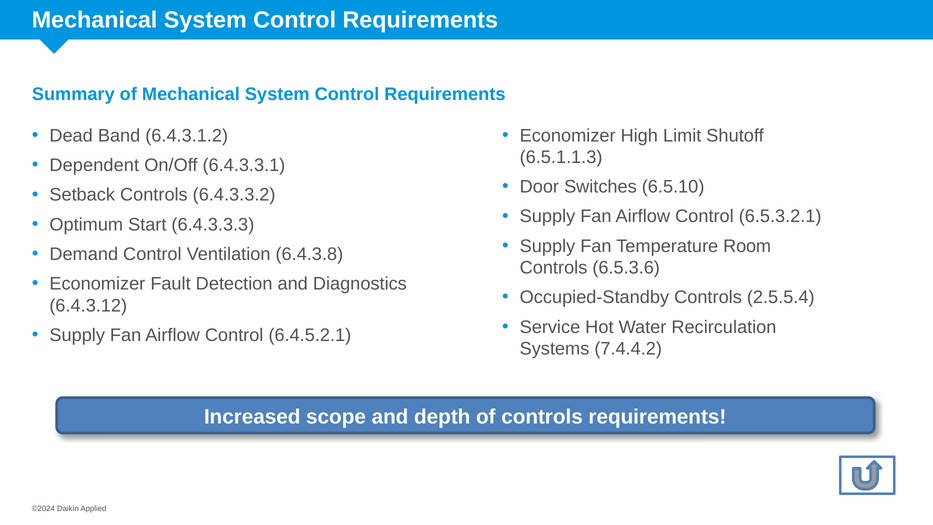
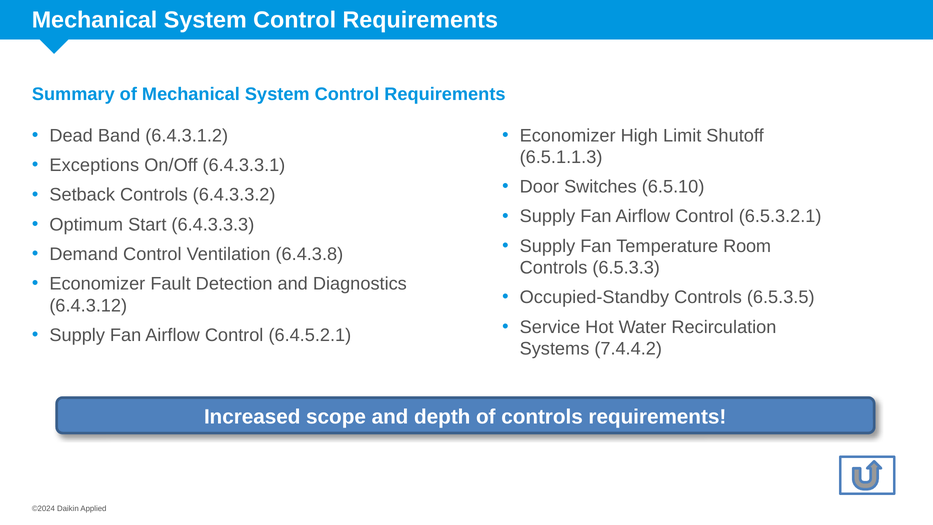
Dependent: Dependent -> Exceptions
6.5.3.6: 6.5.3.6 -> 6.5.3.3
2.5.5.4: 2.5.5.4 -> 6.5.3.5
